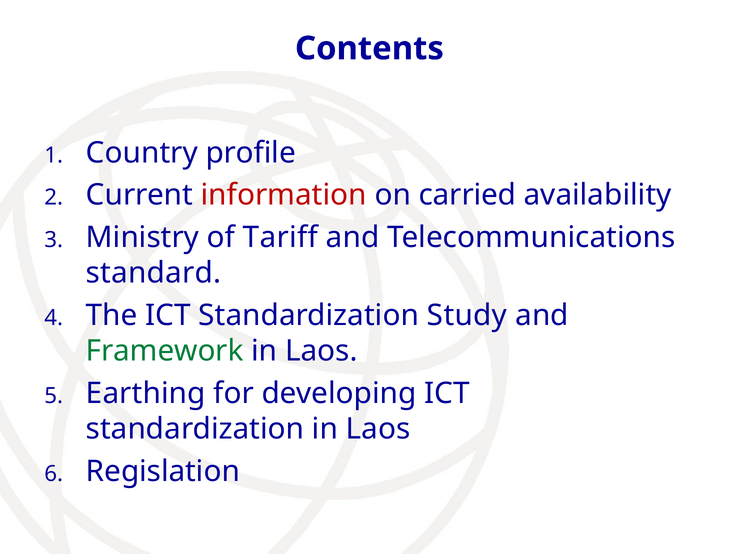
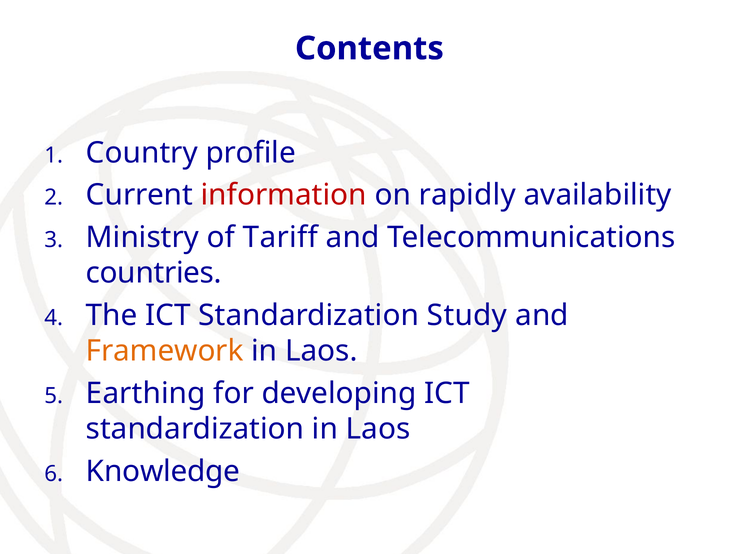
carried: carried -> rapidly
standard: standard -> countries
Framework colour: green -> orange
Regislation: Regislation -> Knowledge
